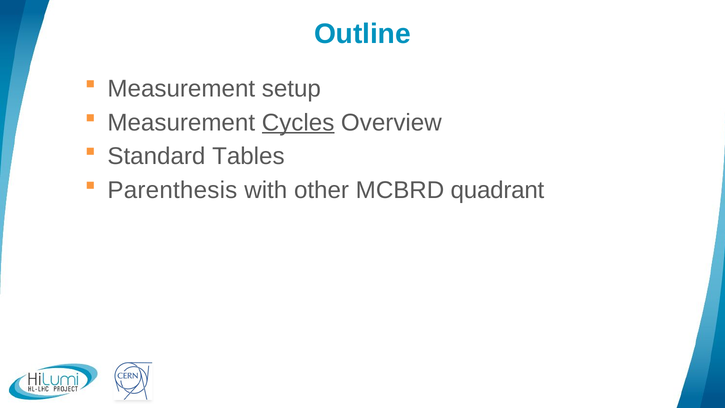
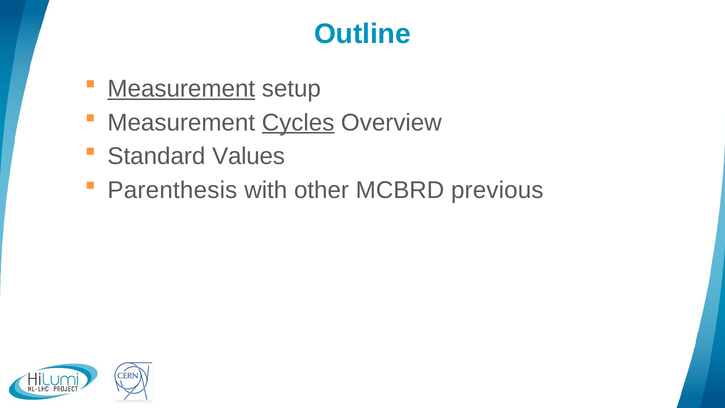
Measurement at (181, 89) underline: none -> present
Tables: Tables -> Values
quadrant: quadrant -> previous
